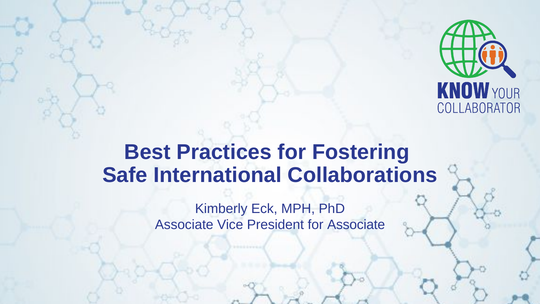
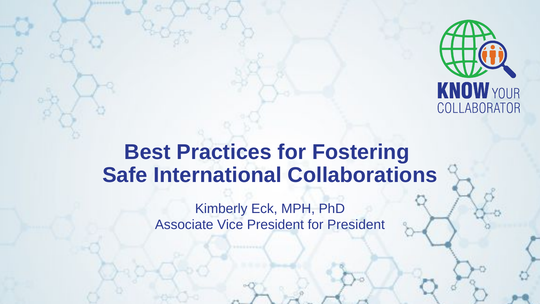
for Associate: Associate -> President
